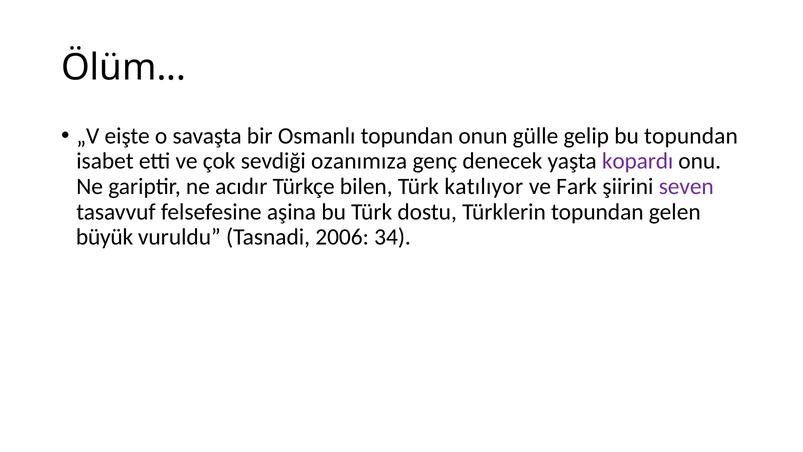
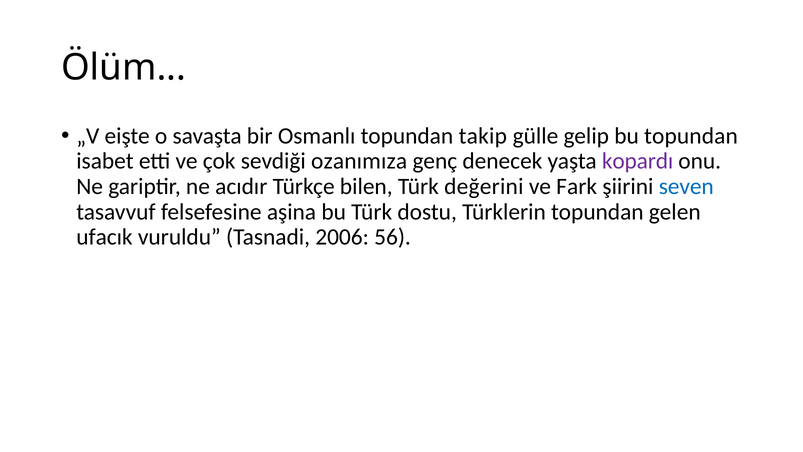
onun: onun -> takip
katılıyor: katılıyor -> değerini
seven colour: purple -> blue
büyük: büyük -> ufacık
34: 34 -> 56
